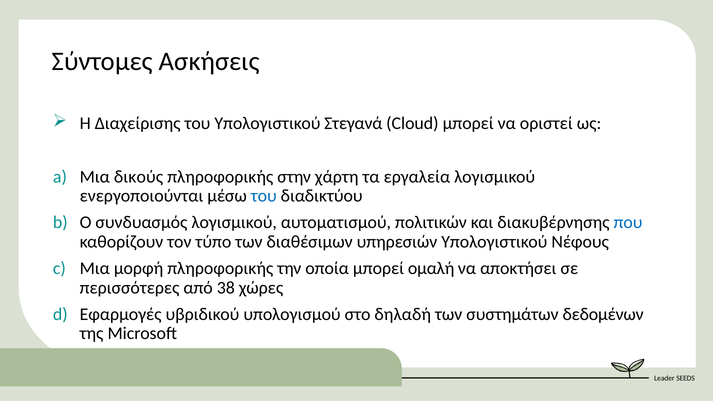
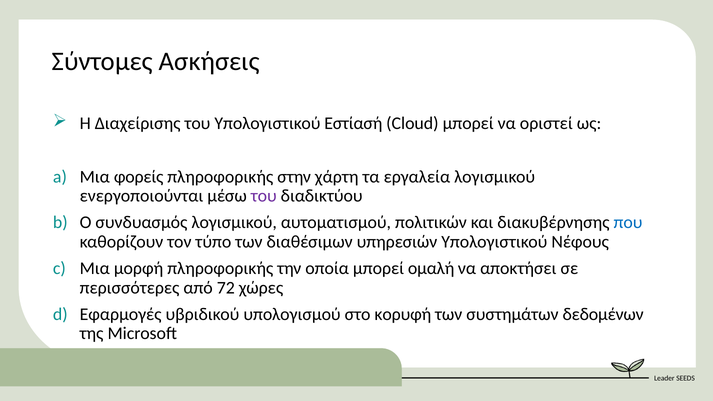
Στεγανά: Στεγανά -> Εστίασή
δικούς: δικούς -> φορείς
του at (264, 196) colour: blue -> purple
38: 38 -> 72
δηλαδή: δηλαδή -> κορυφή
